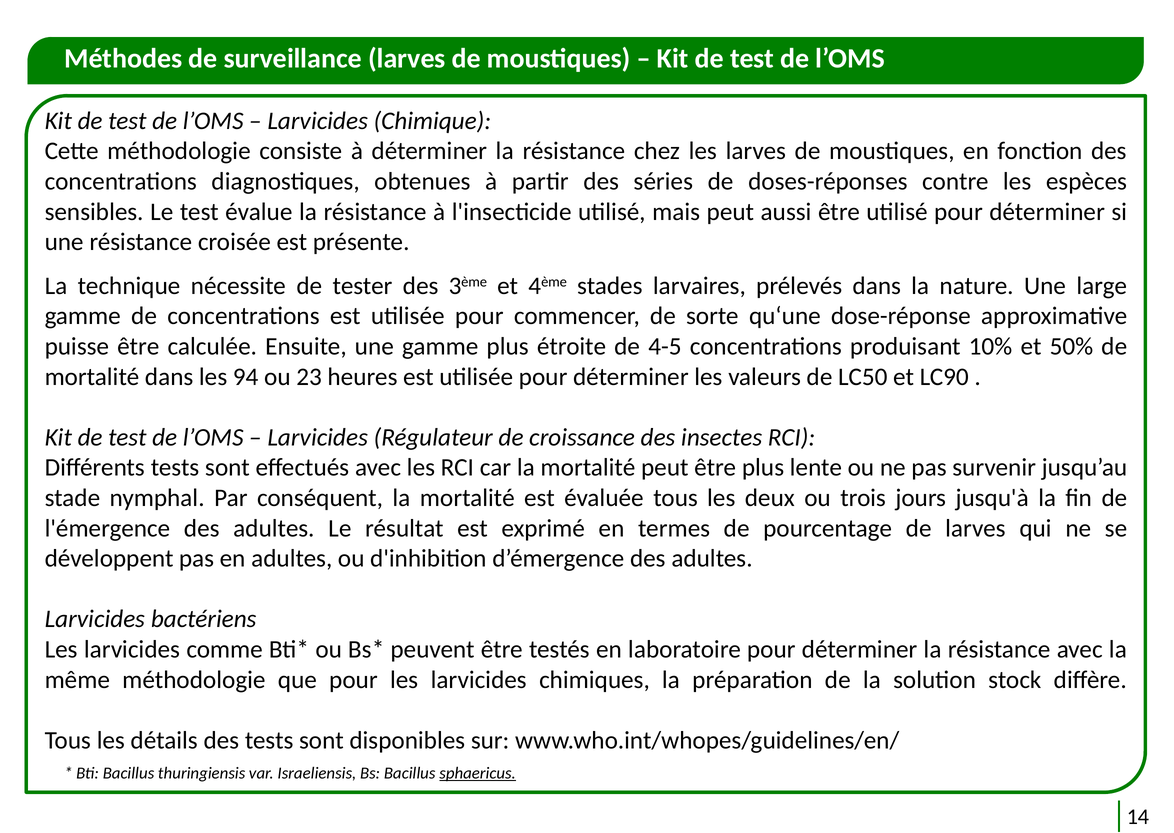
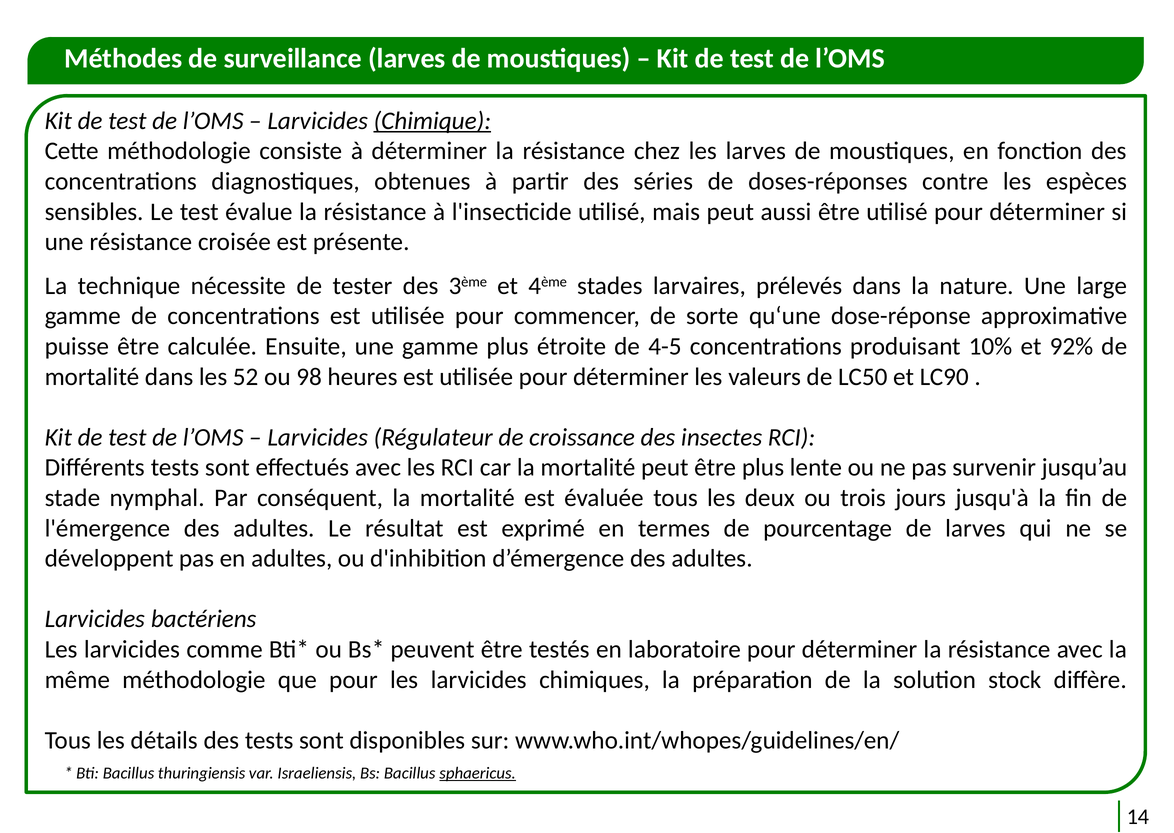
Chimique underline: none -> present
50%: 50% -> 92%
94: 94 -> 52
23: 23 -> 98
